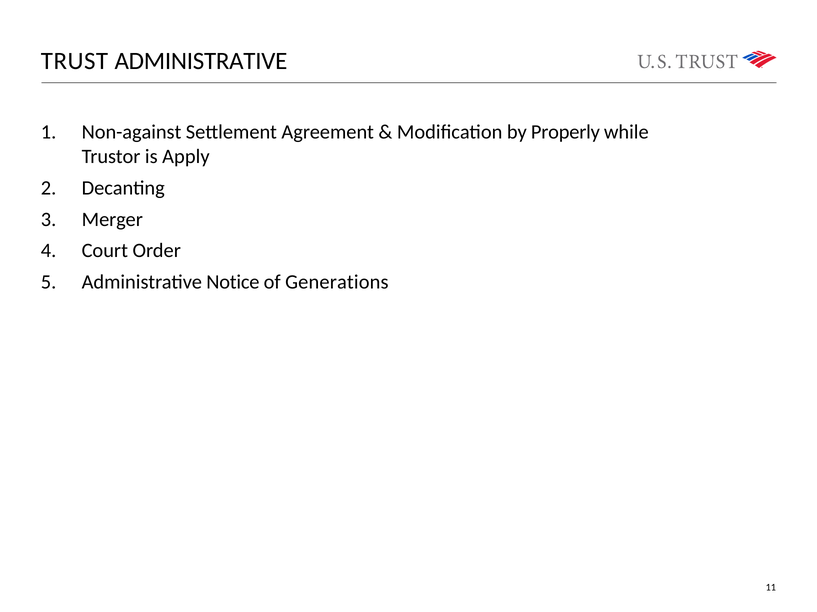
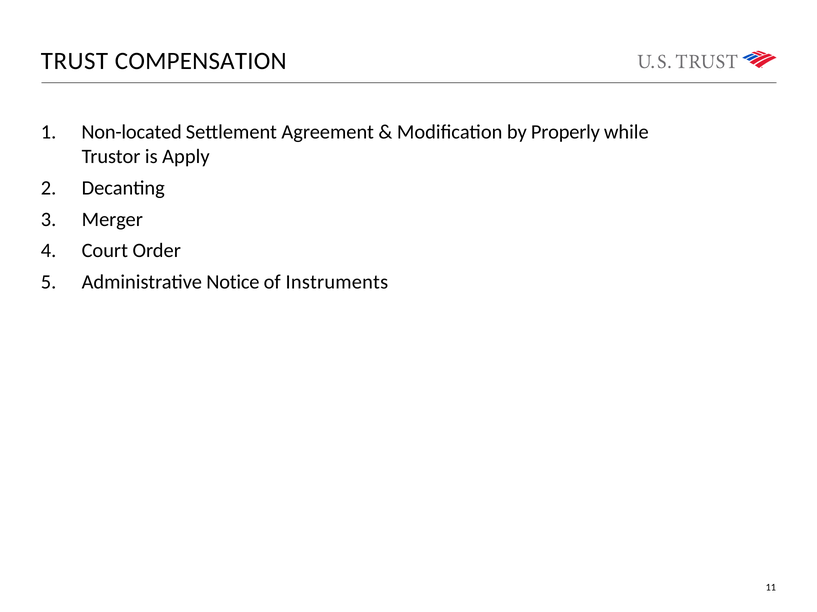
TRUST ADMINISTRATIVE: ADMINISTRATIVE -> COMPENSATION
Non-against: Non-against -> Non-located
Generations: Generations -> Instruments
